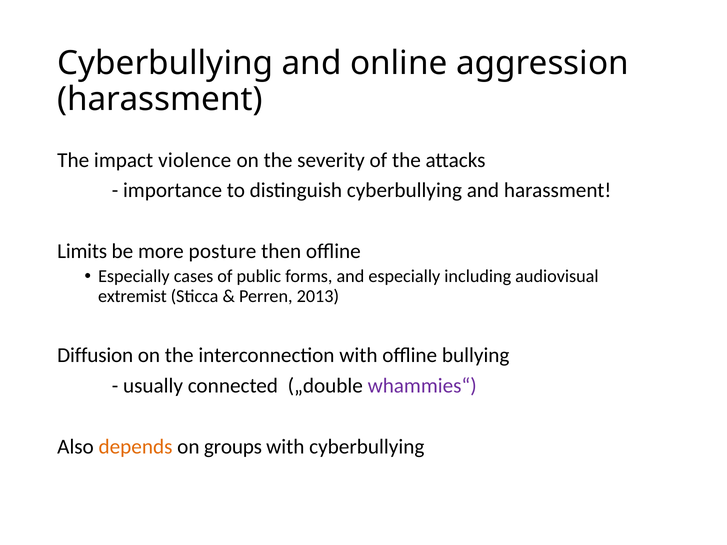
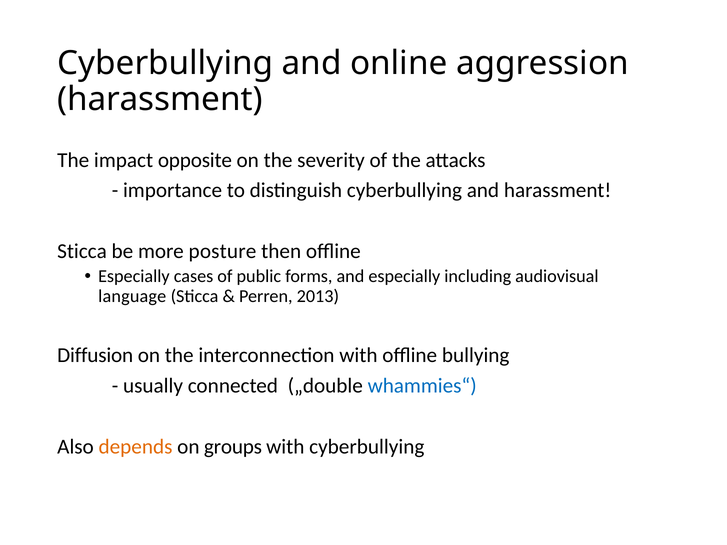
violence: violence -> opposite
Limits at (82, 252): Limits -> Sticca
extremist: extremist -> language
whammies“ colour: purple -> blue
